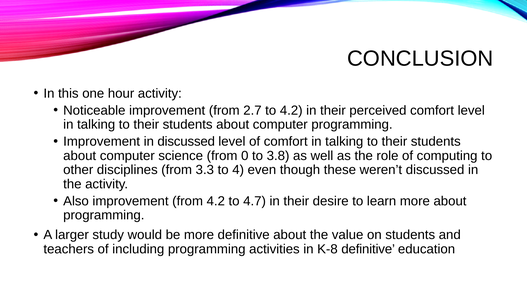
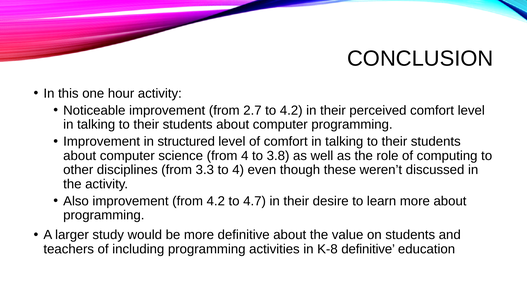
in discussed: discussed -> structured
from 0: 0 -> 4
